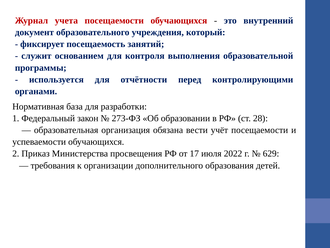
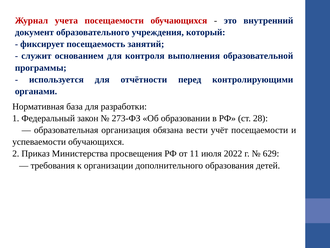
17: 17 -> 11
